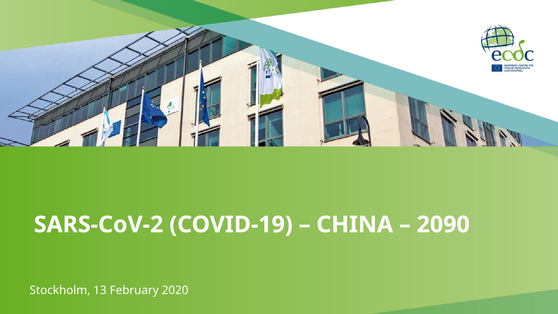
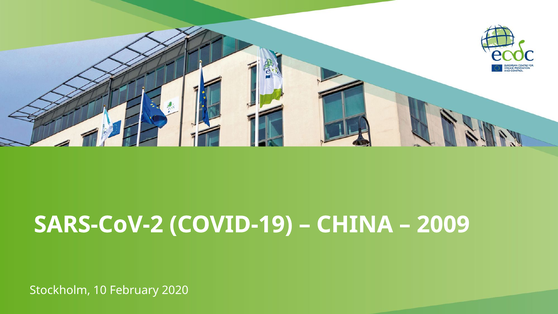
2090: 2090 -> 2009
13: 13 -> 10
